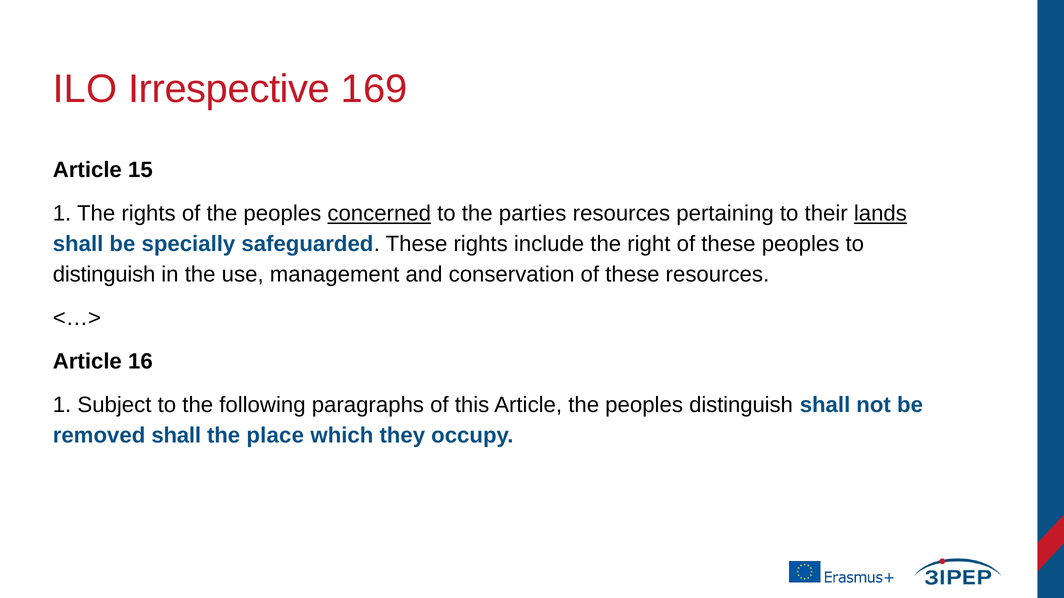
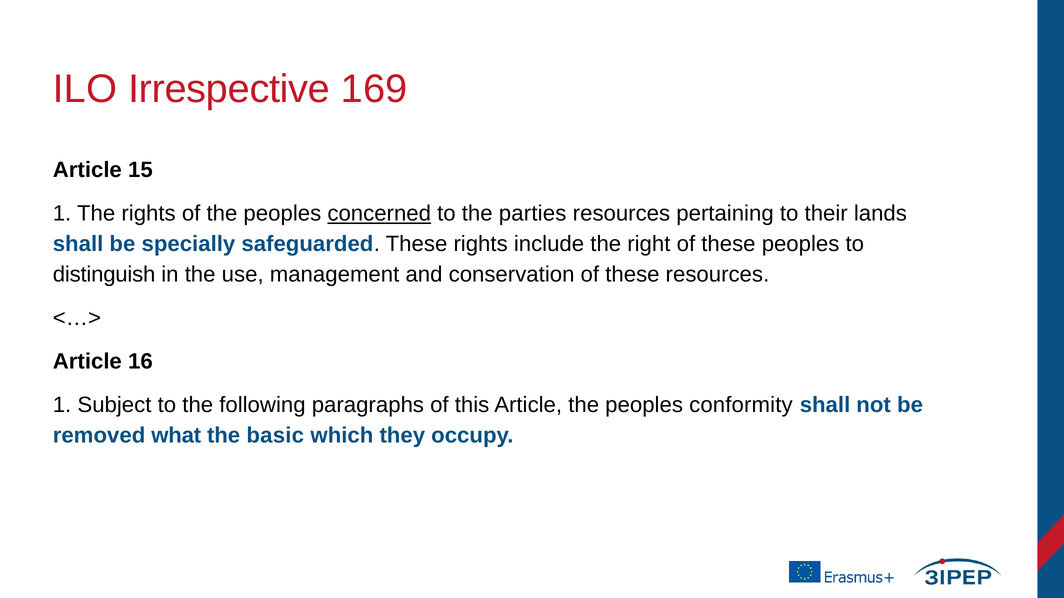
lands underline: present -> none
peoples distinguish: distinguish -> conformity
removed shall: shall -> what
place: place -> basic
